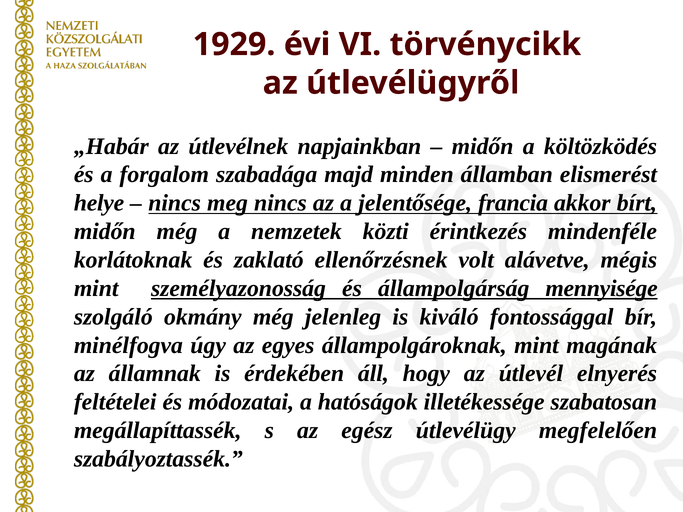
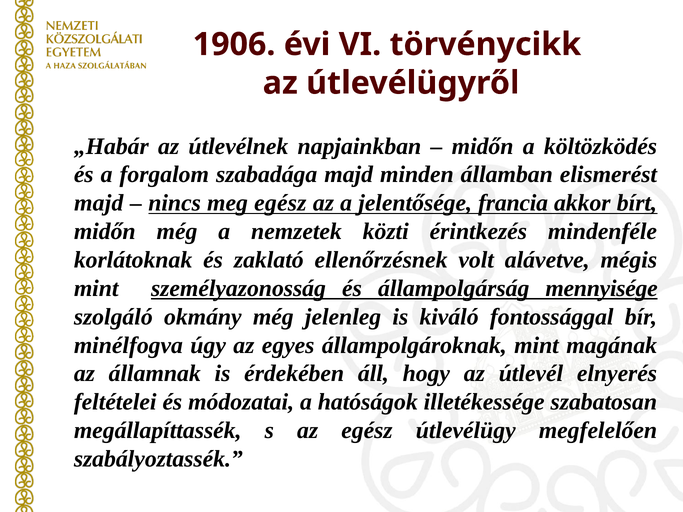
1929: 1929 -> 1906
helye at (99, 203): helye -> majd
meg nincs: nincs -> egész
